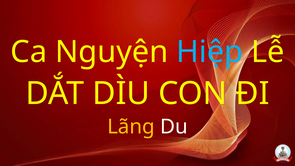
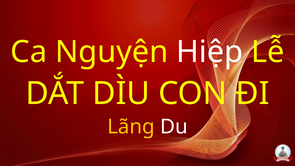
Hiệp colour: light blue -> white
